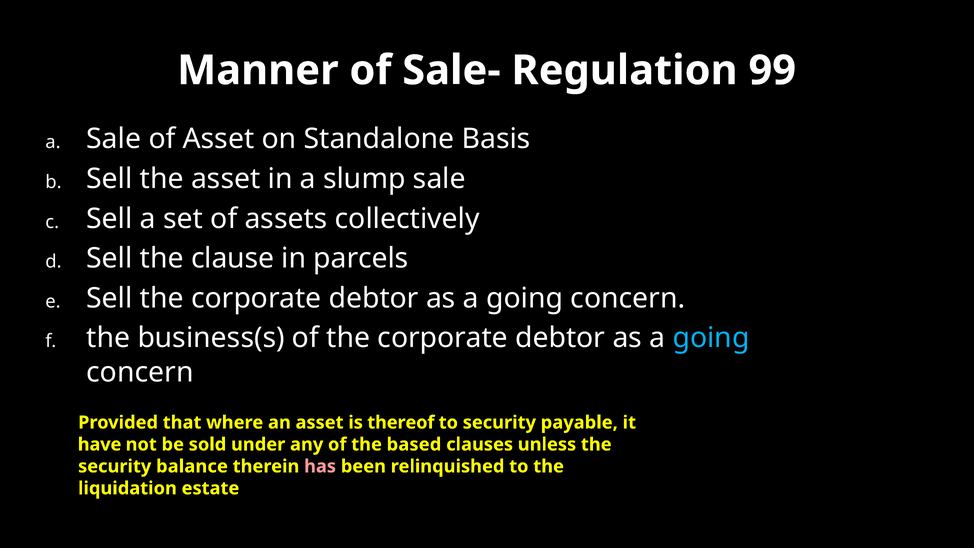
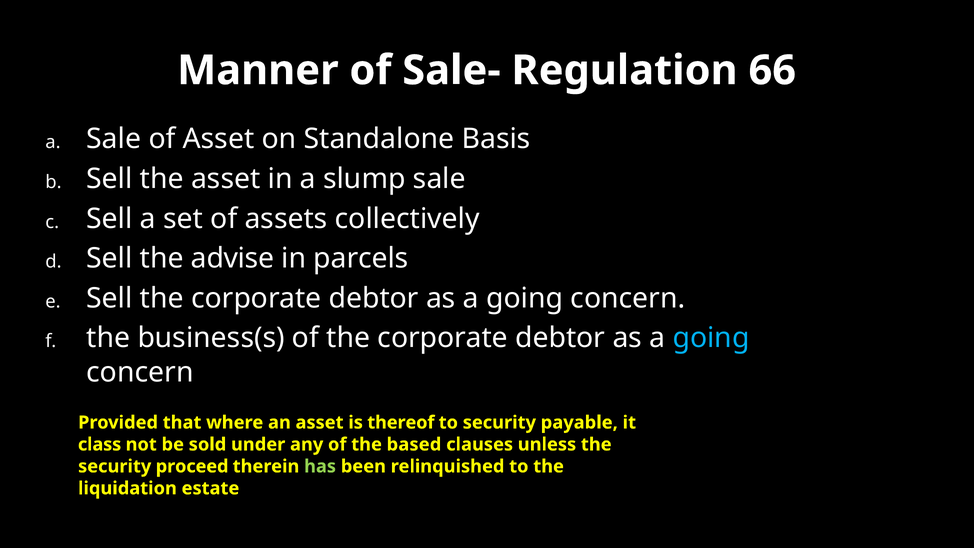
99: 99 -> 66
clause: clause -> advise
have: have -> class
balance: balance -> proceed
has colour: pink -> light green
